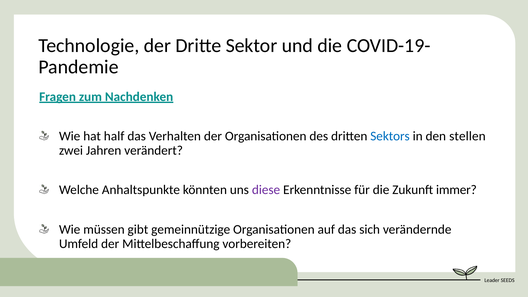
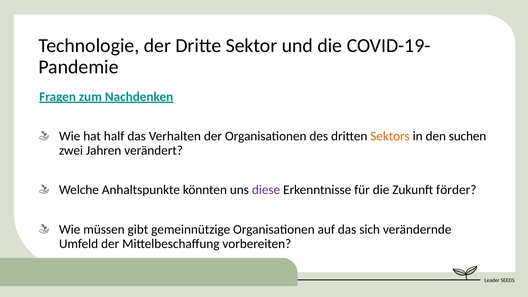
Sektors colour: blue -> orange
stellen: stellen -> suchen
immer: immer -> förder
